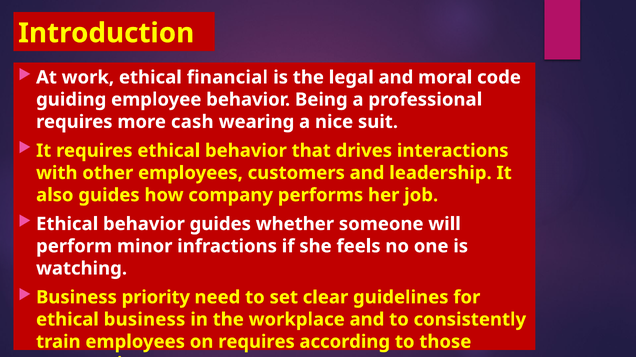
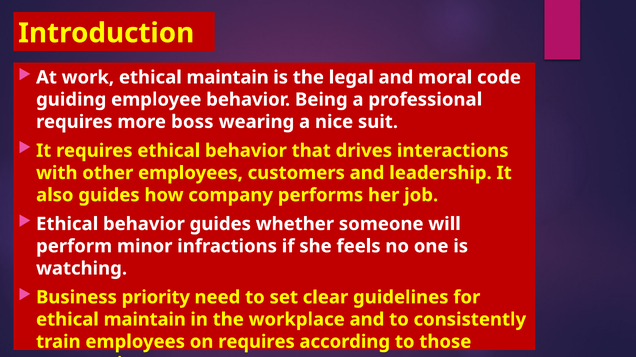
work ethical financial: financial -> maintain
cash: cash -> boss
business at (145, 320): business -> maintain
